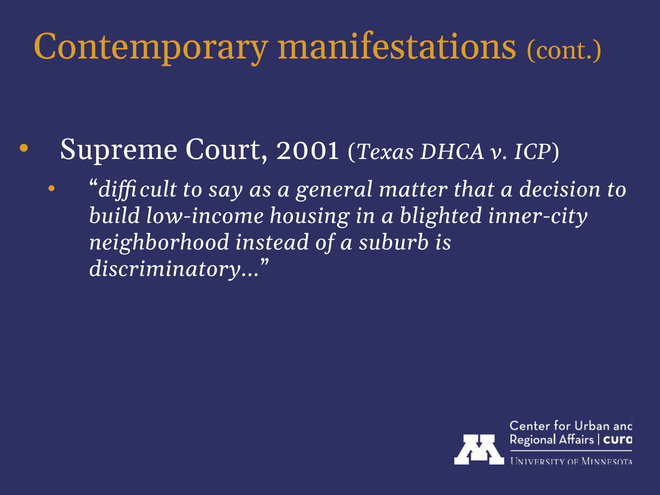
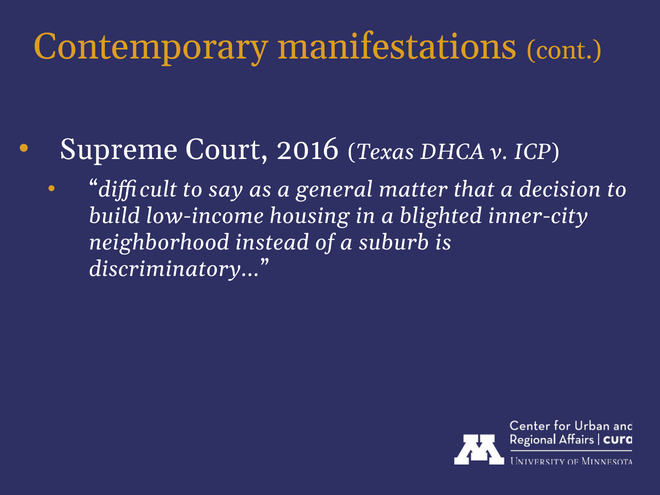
2001: 2001 -> 2016
